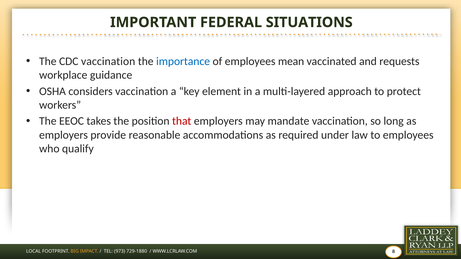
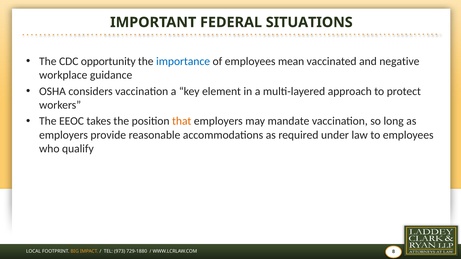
CDC vaccination: vaccination -> opportunity
requests: requests -> negative
that colour: red -> orange
